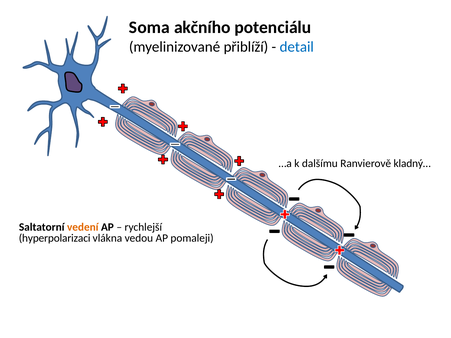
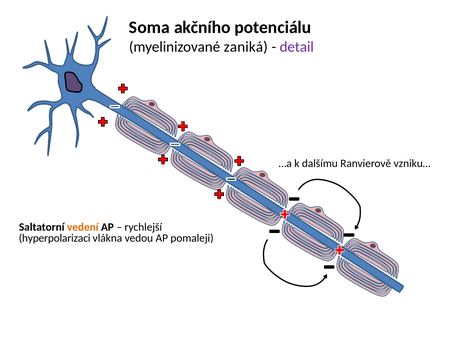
přiblíží: přiblíží -> zaniká
detail colour: blue -> purple
kladný…: kladný… -> vzniku…
